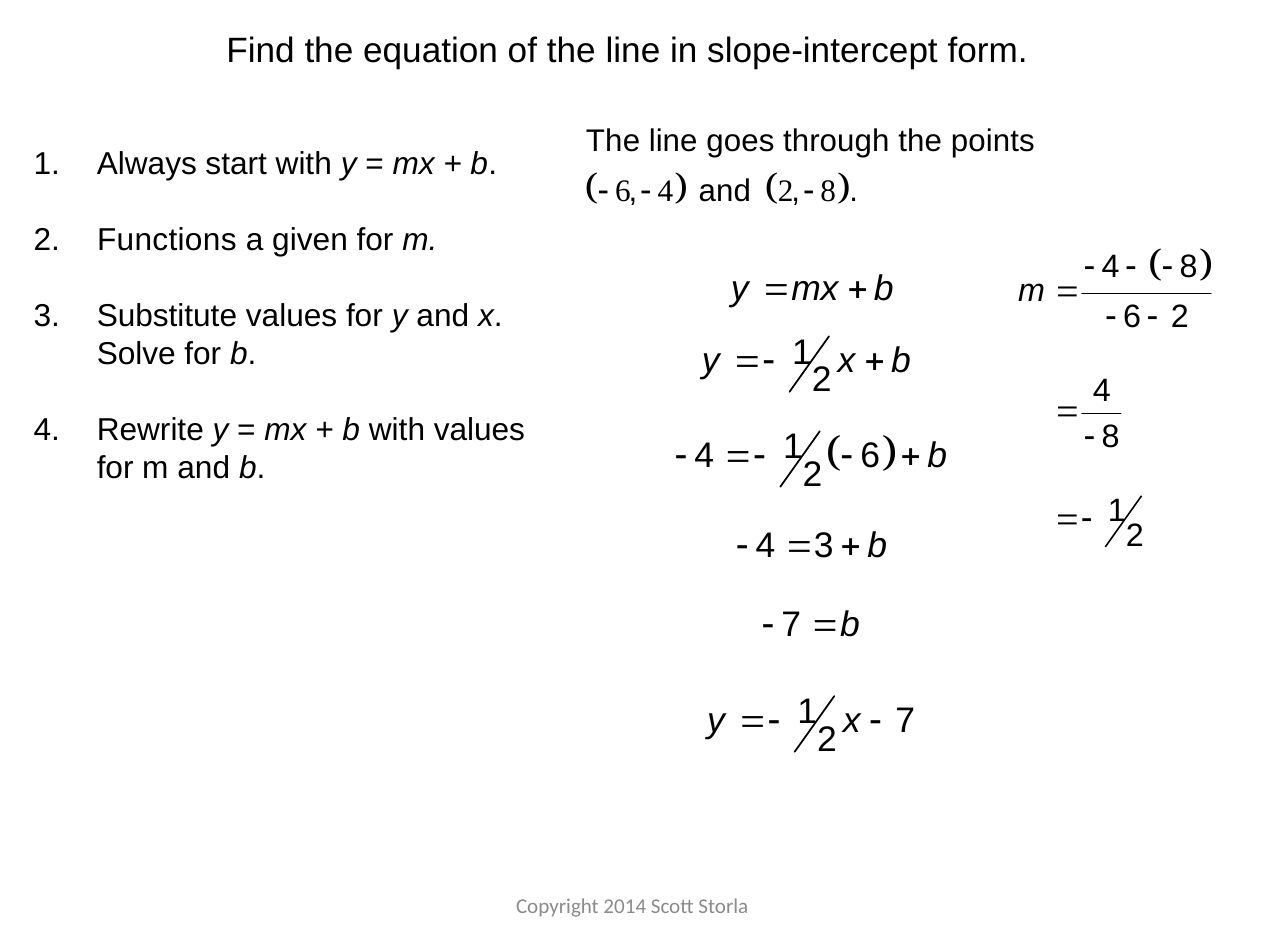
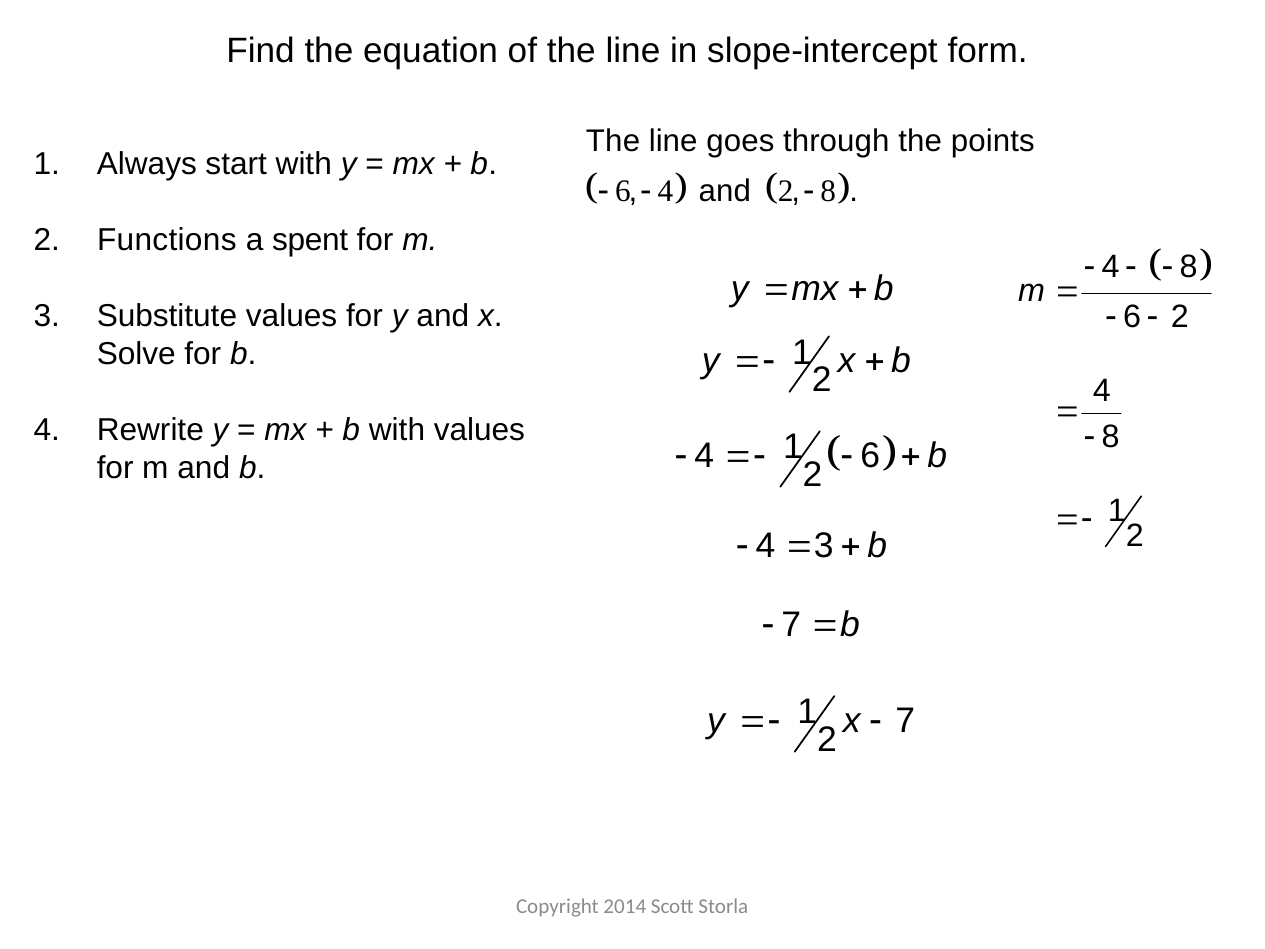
given: given -> spent
